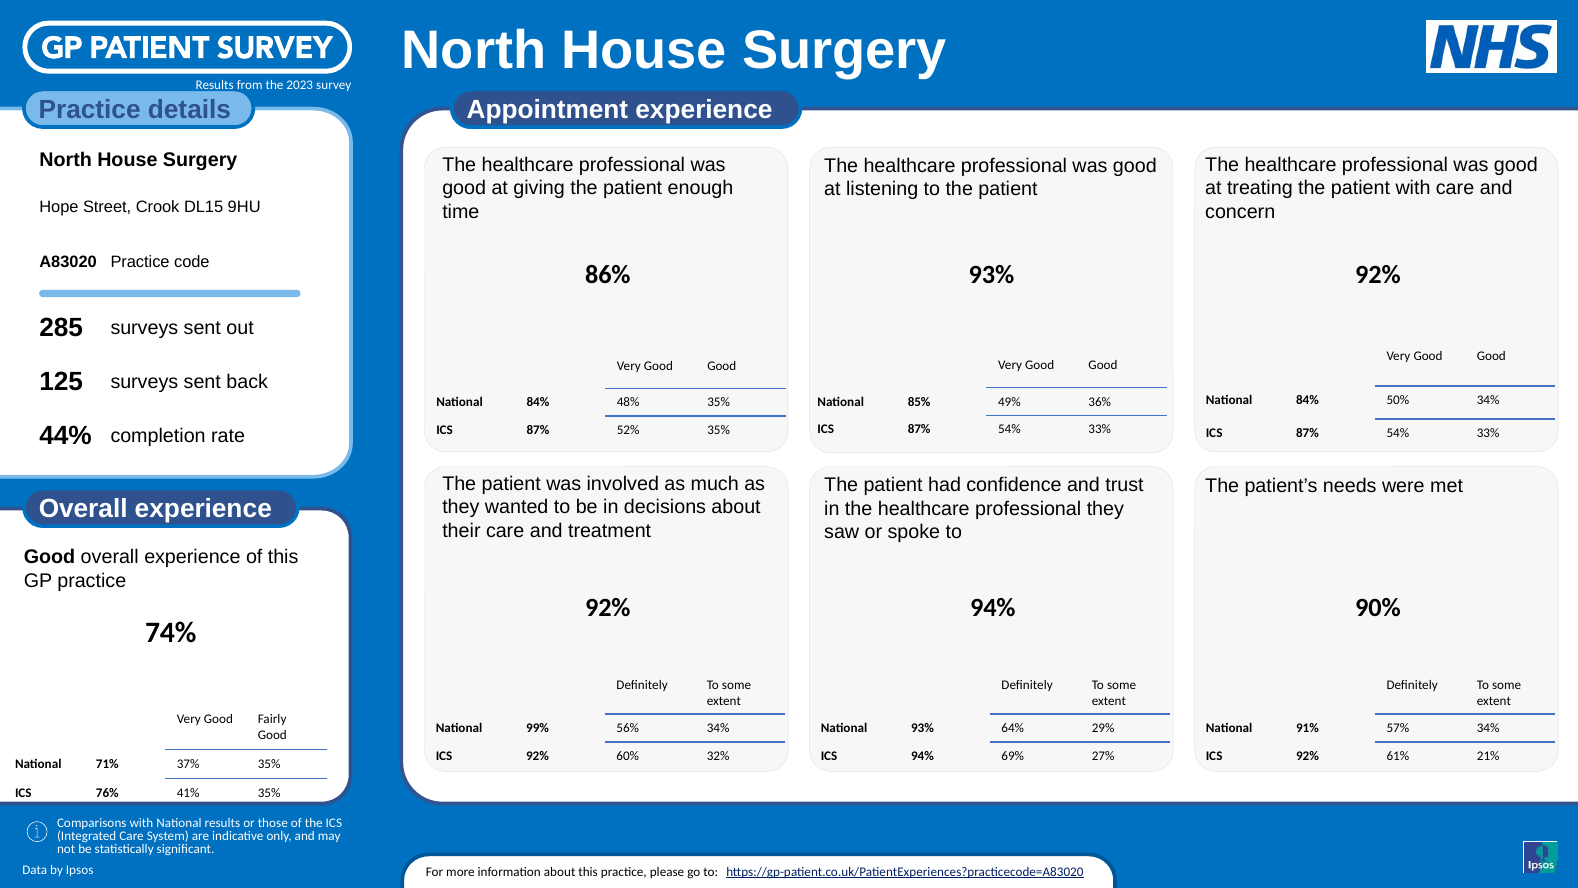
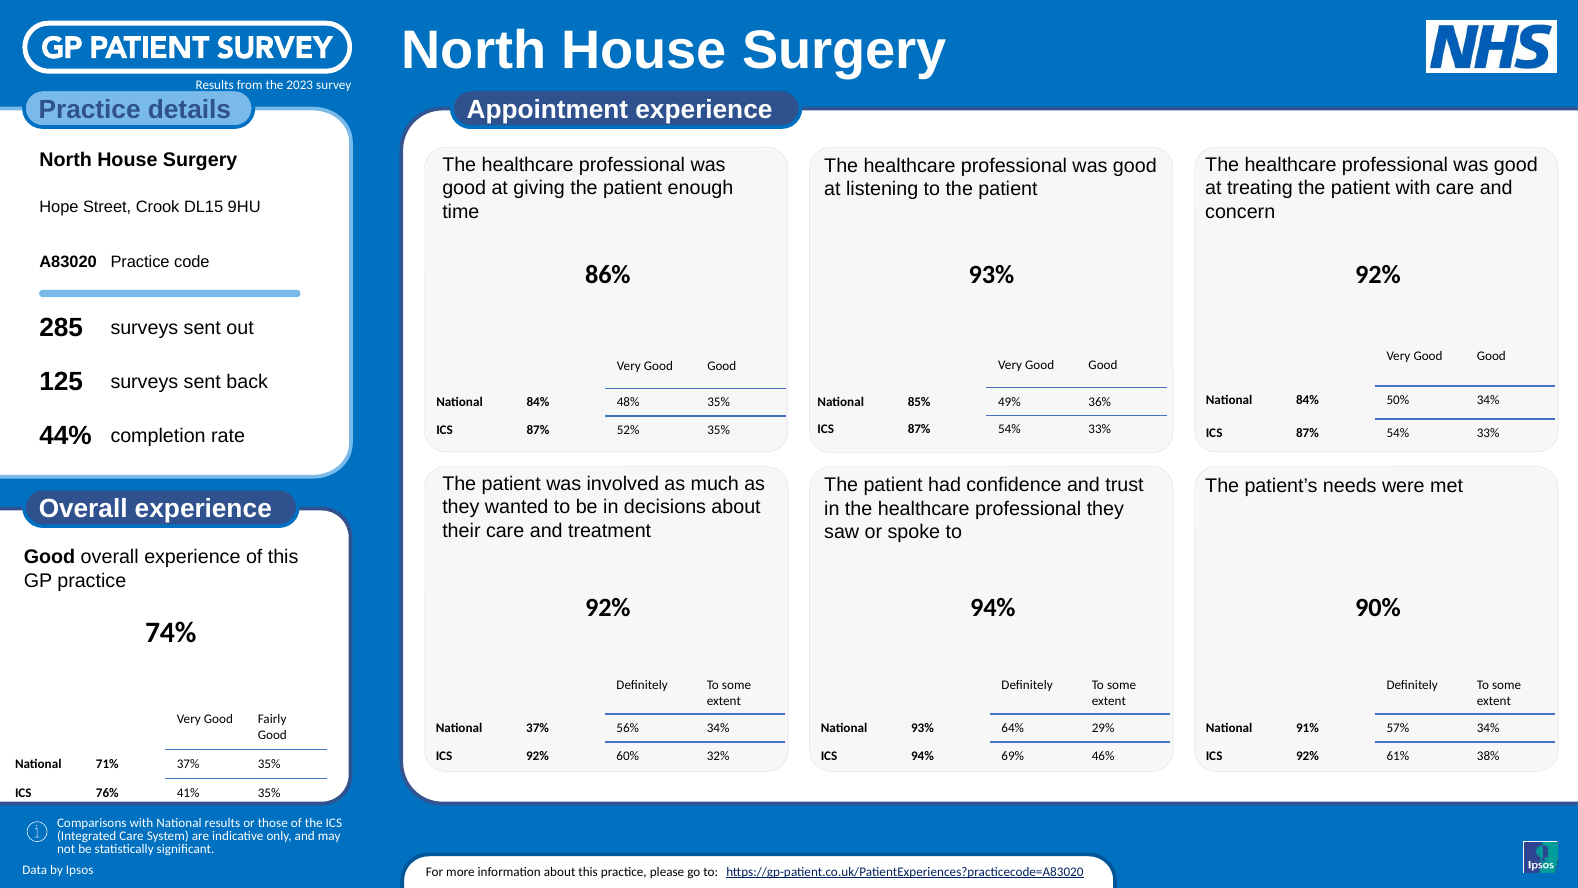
National 99%: 99% -> 37%
27%: 27% -> 46%
21%: 21% -> 38%
